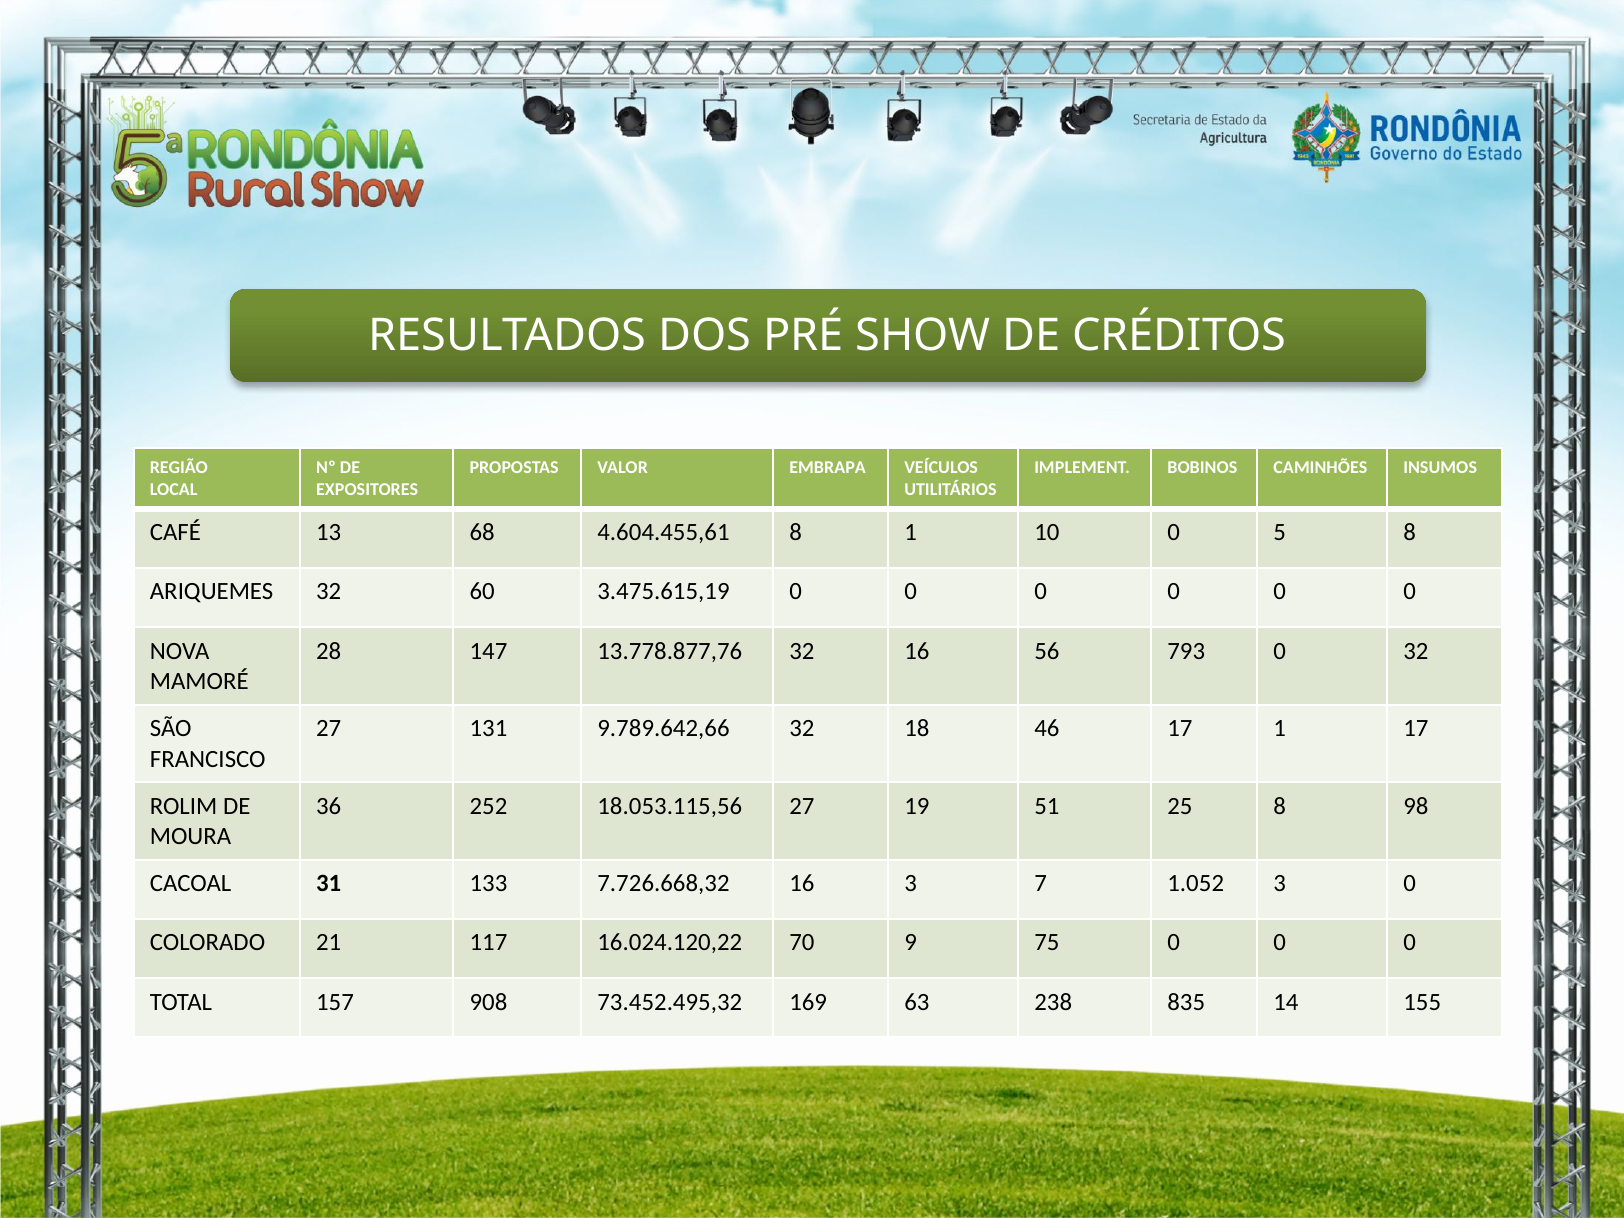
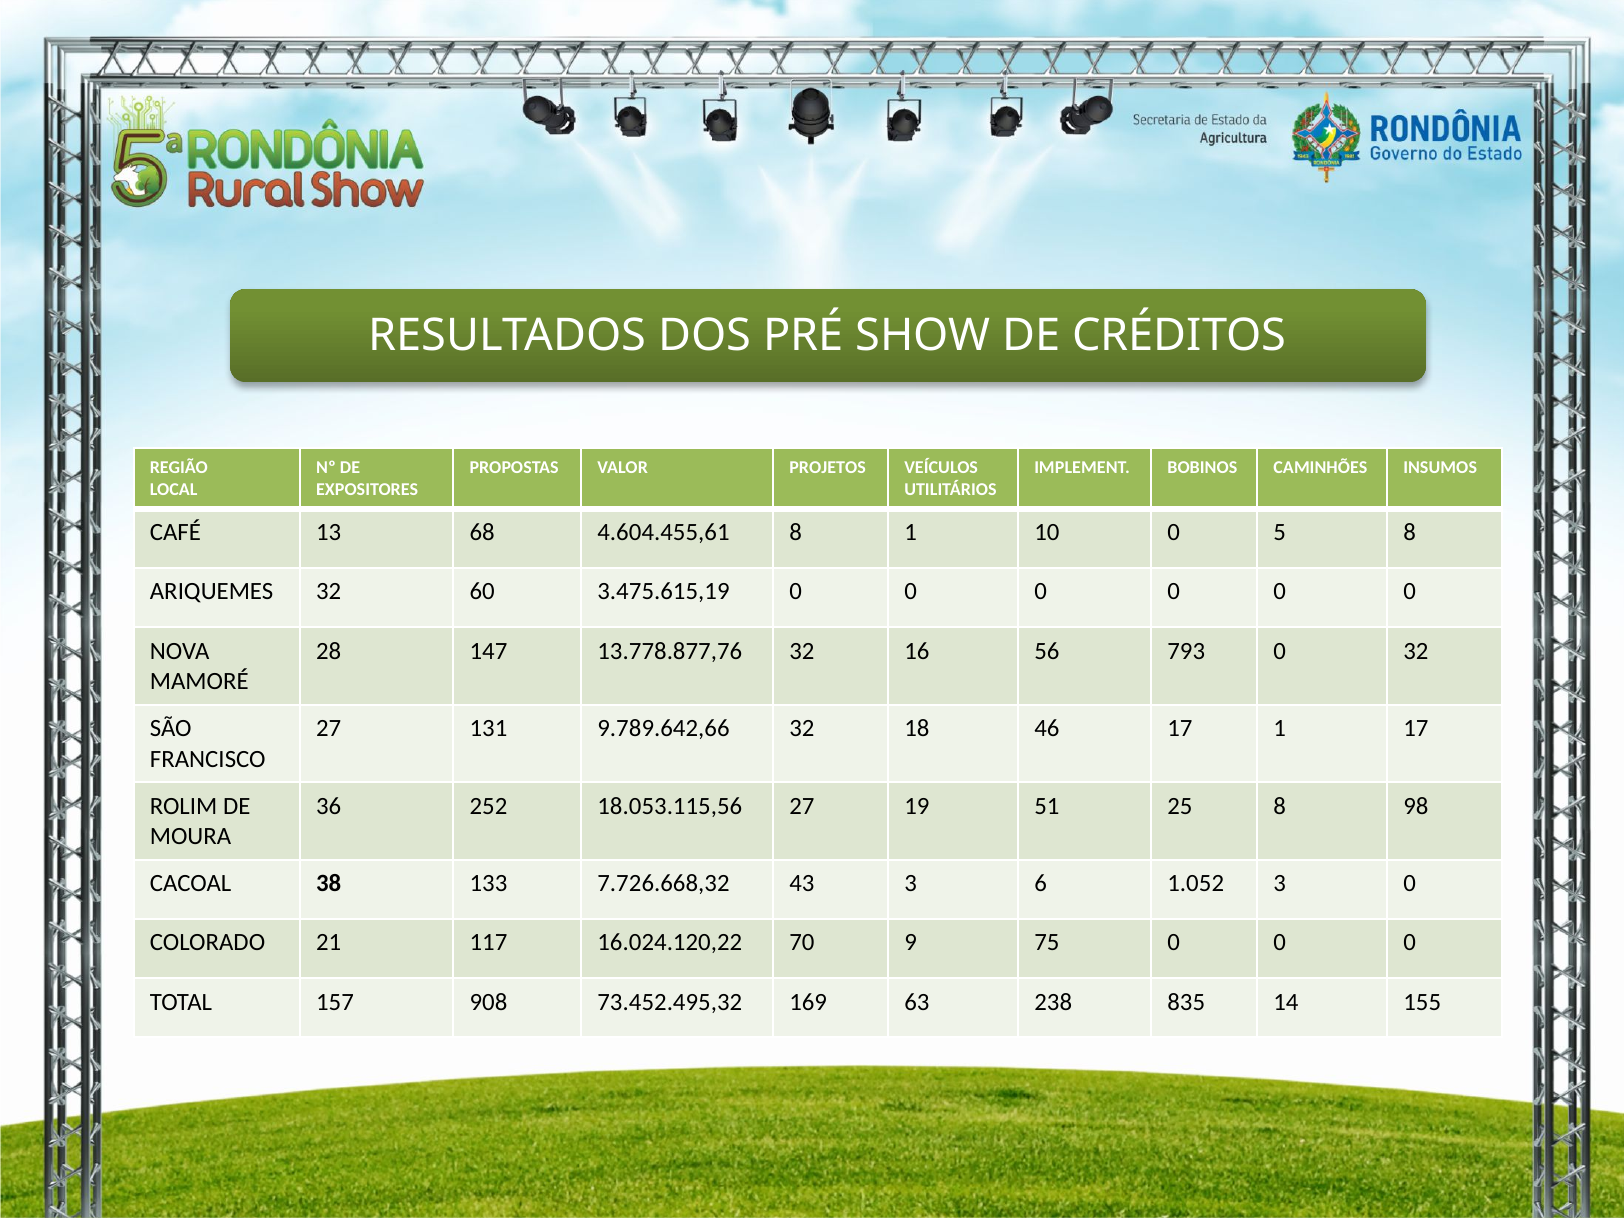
EMBRAPA: EMBRAPA -> PROJETOS
31: 31 -> 38
7.726.668,32 16: 16 -> 43
7: 7 -> 6
